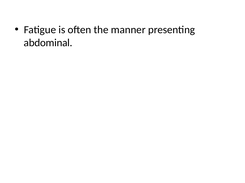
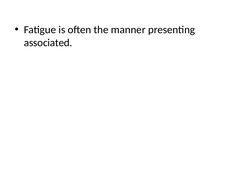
abdominal: abdominal -> associated
